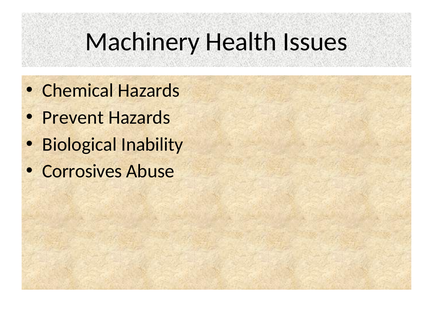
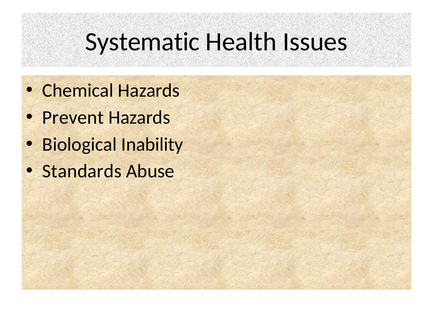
Machinery: Machinery -> Systematic
Corrosives: Corrosives -> Standards
